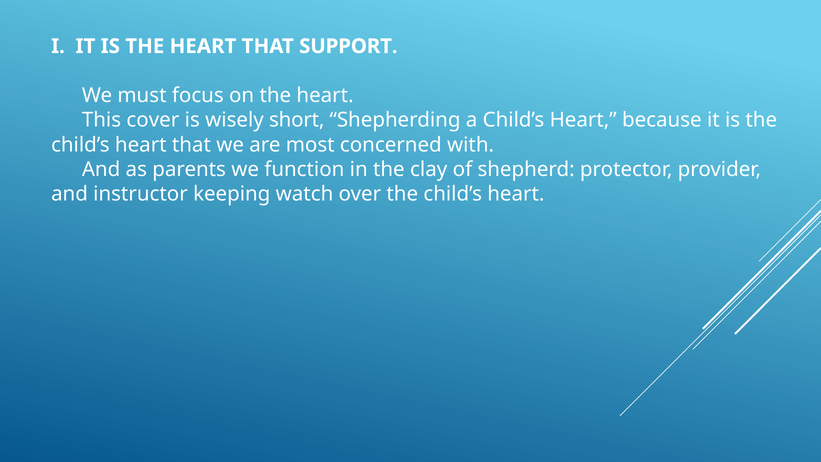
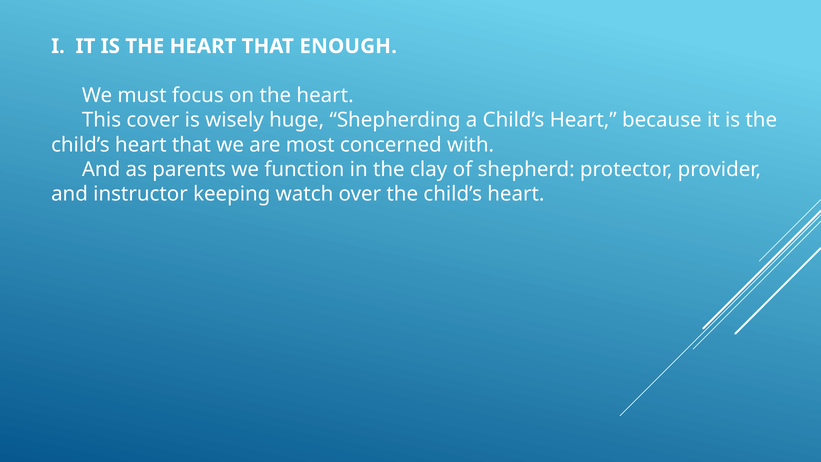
SUPPORT: SUPPORT -> ENOUGH
short: short -> huge
